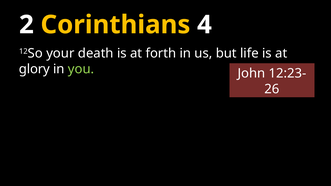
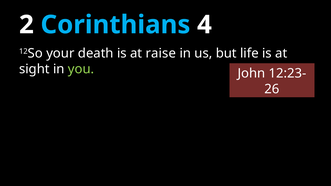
Corinthians colour: yellow -> light blue
forth: forth -> raise
glory: glory -> sight
